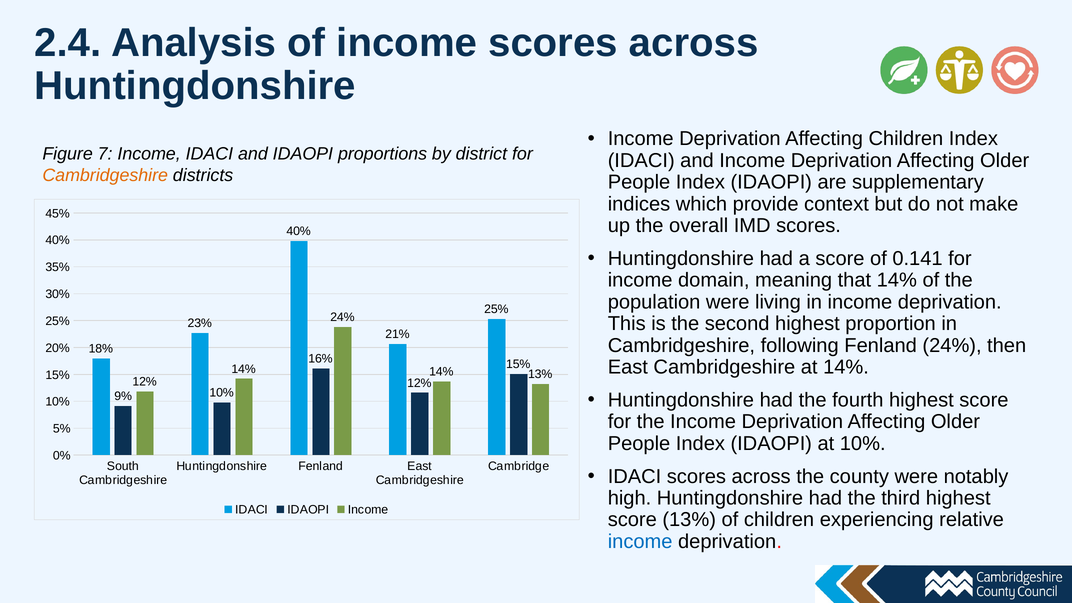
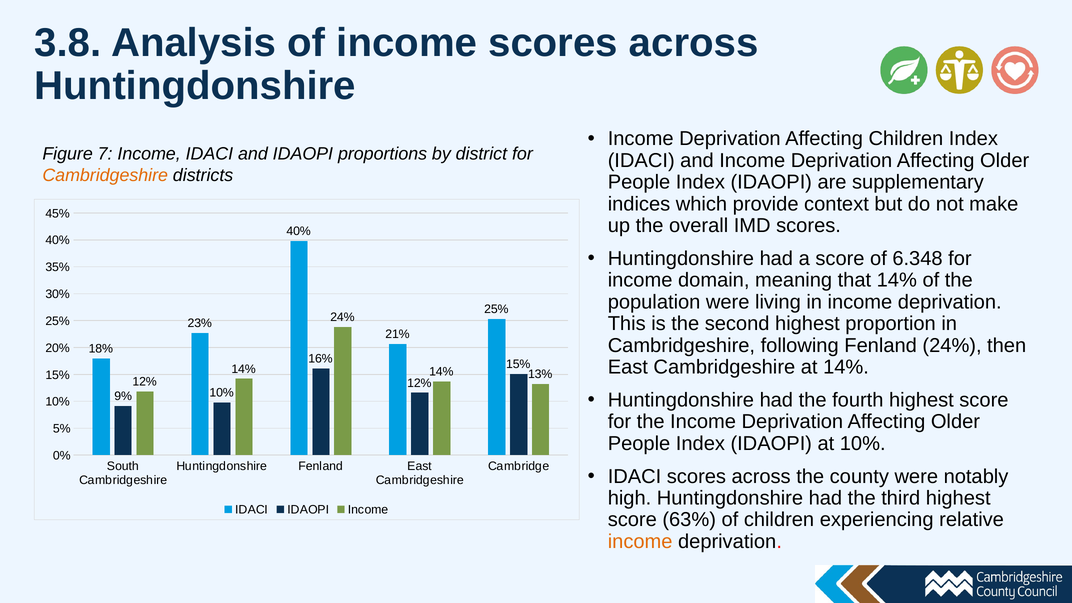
2.4: 2.4 -> 3.8
0.141: 0.141 -> 6.348
score 13%: 13% -> 63%
income at (640, 542) colour: blue -> orange
